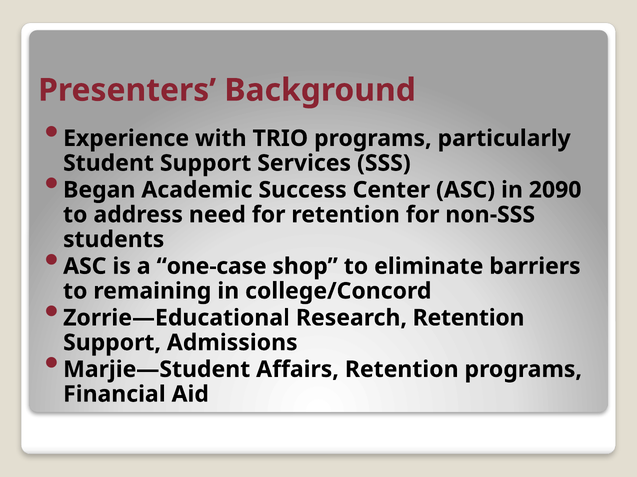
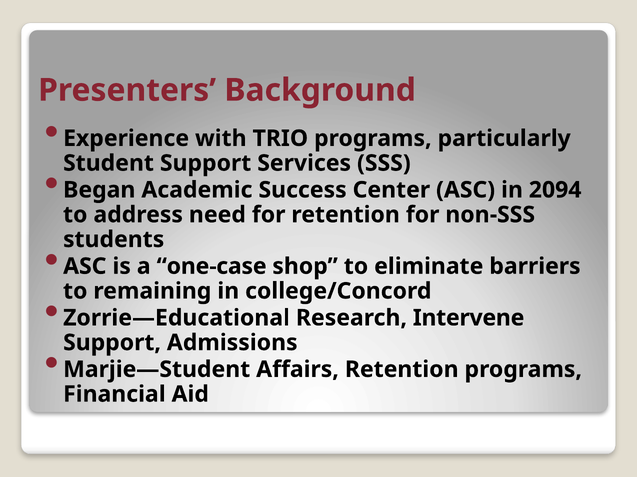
2090: 2090 -> 2094
Research Retention: Retention -> Intervene
